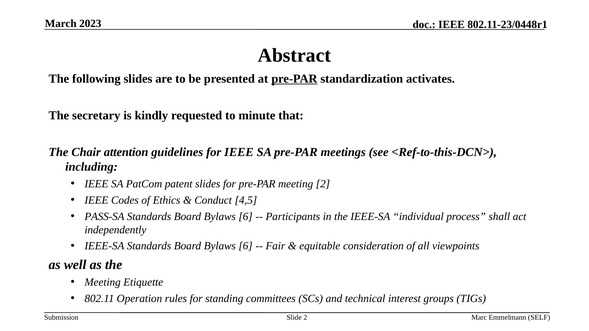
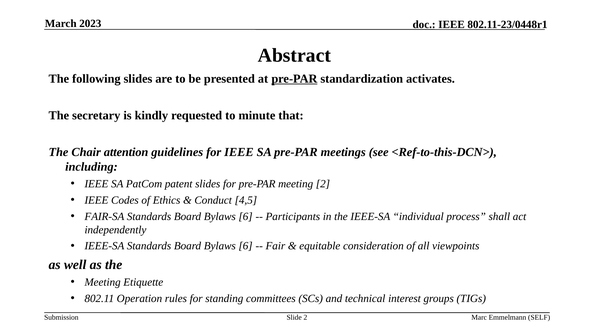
PASS-SA: PASS-SA -> FAIR-SA
